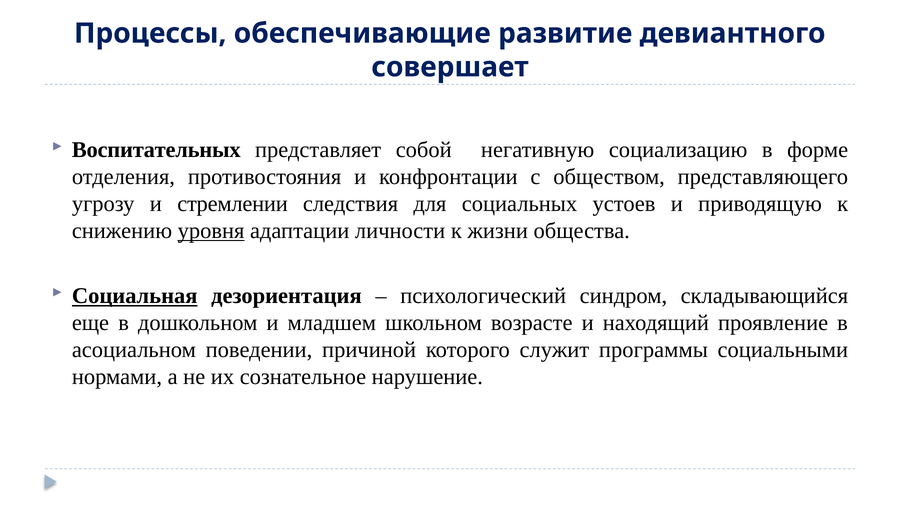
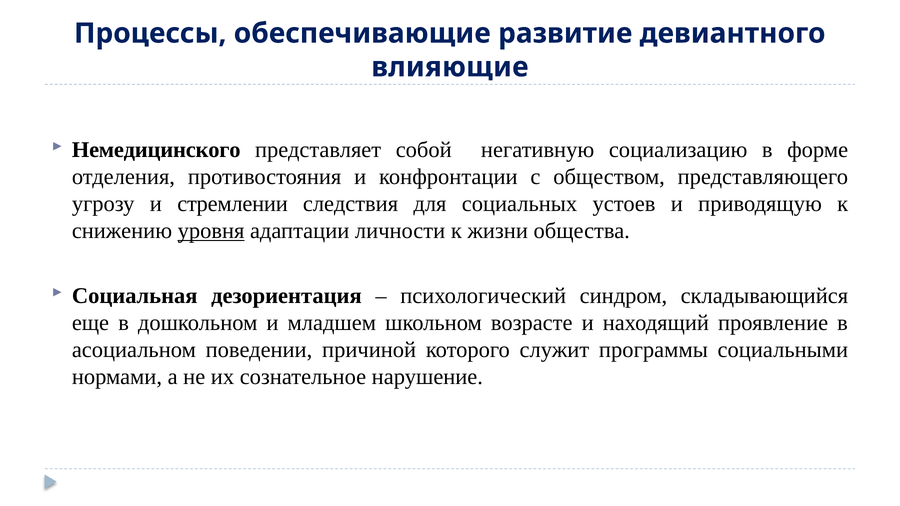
совершает: совершает -> влияющие
Воспитательных: Воспитательных -> Немедицинского
Социальная underline: present -> none
